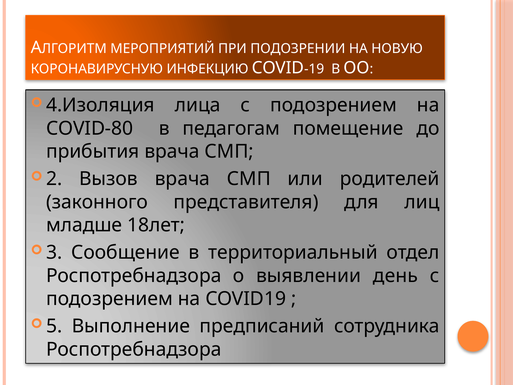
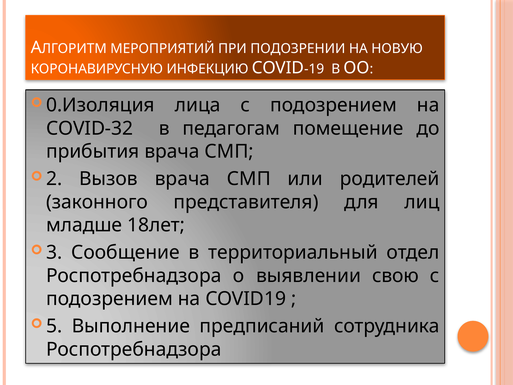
4.Изоляция: 4.Изоляция -> 0.Изоляция
COVID-80: COVID-80 -> COVID-32
день: день -> свою
